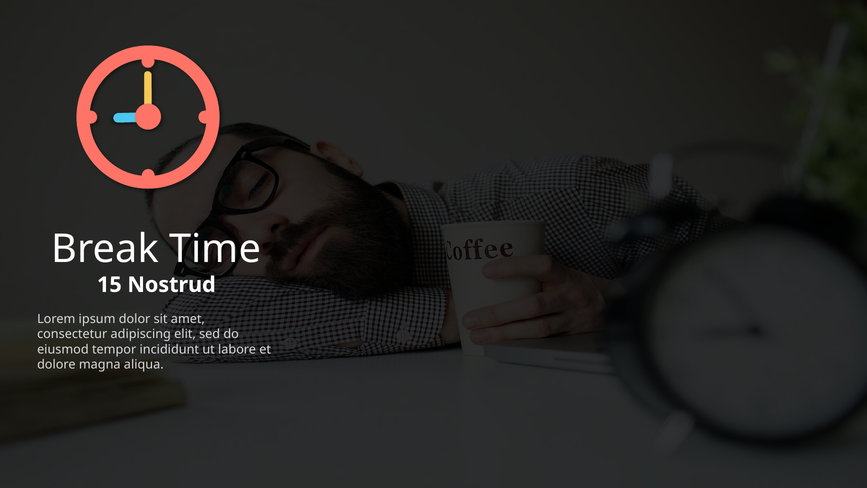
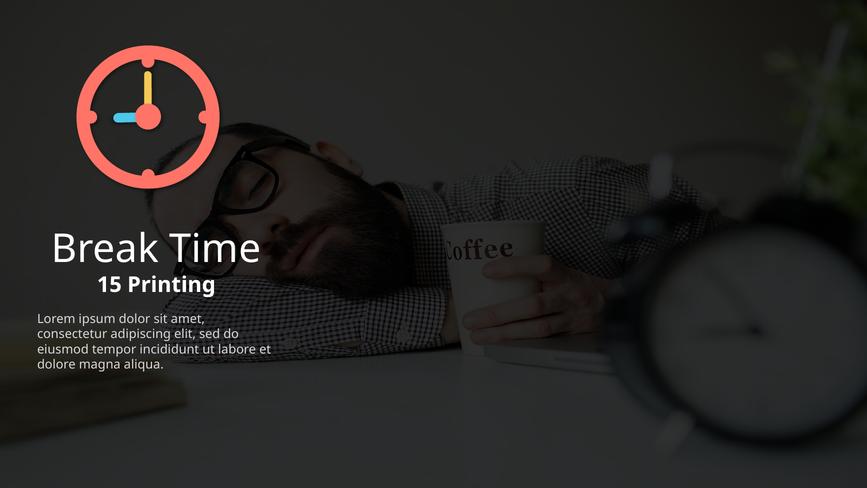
Nostrud: Nostrud -> Printing
